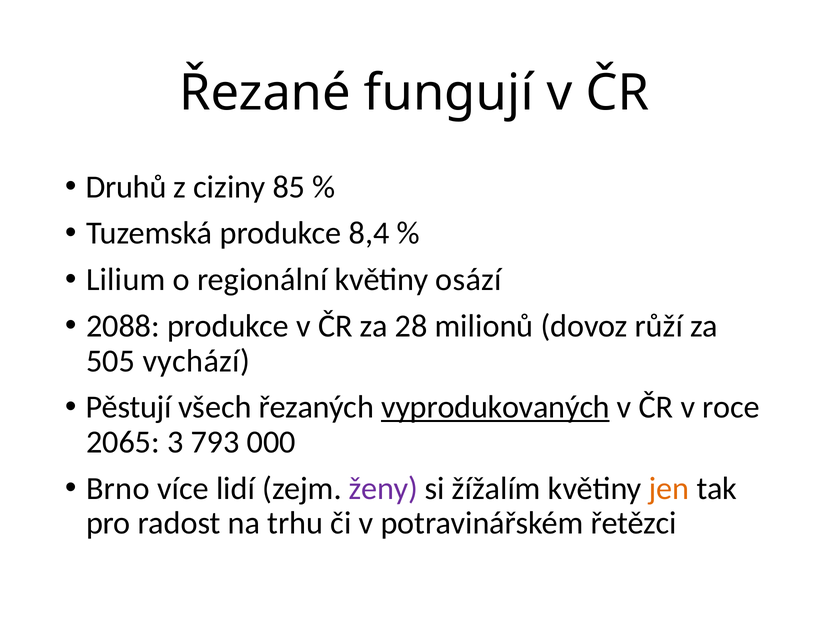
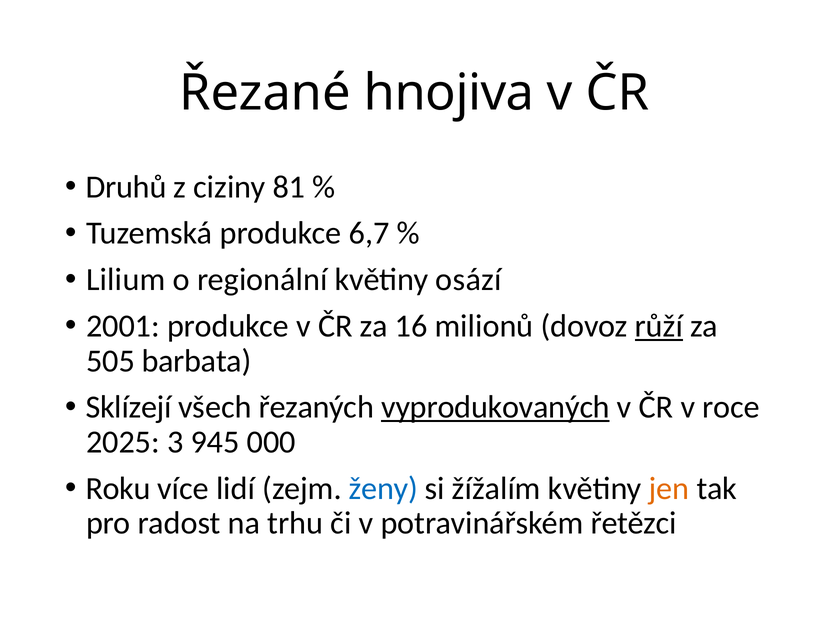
fungují: fungují -> hnojiva
85: 85 -> 81
8,4: 8,4 -> 6,7
2088: 2088 -> 2001
28: 28 -> 16
růží underline: none -> present
vychází: vychází -> barbata
Pěstují: Pěstují -> Sklízejí
2065: 2065 -> 2025
793: 793 -> 945
Brno: Brno -> Roku
ženy colour: purple -> blue
